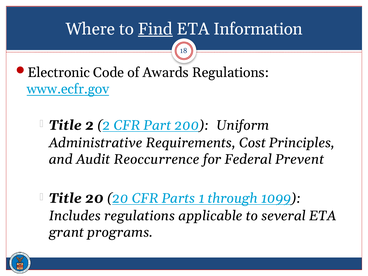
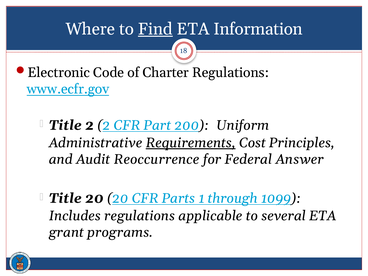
Awards: Awards -> Charter
Requirements underline: none -> present
Prevent: Prevent -> Answer
